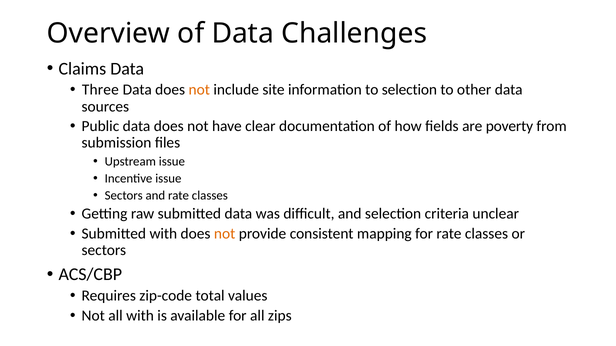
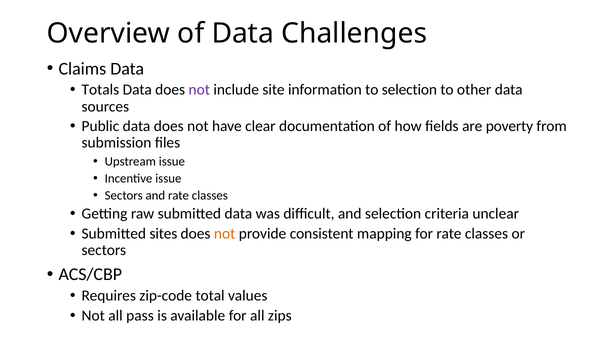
Three: Three -> Totals
not at (199, 90) colour: orange -> purple
Submitted with: with -> sites
all with: with -> pass
